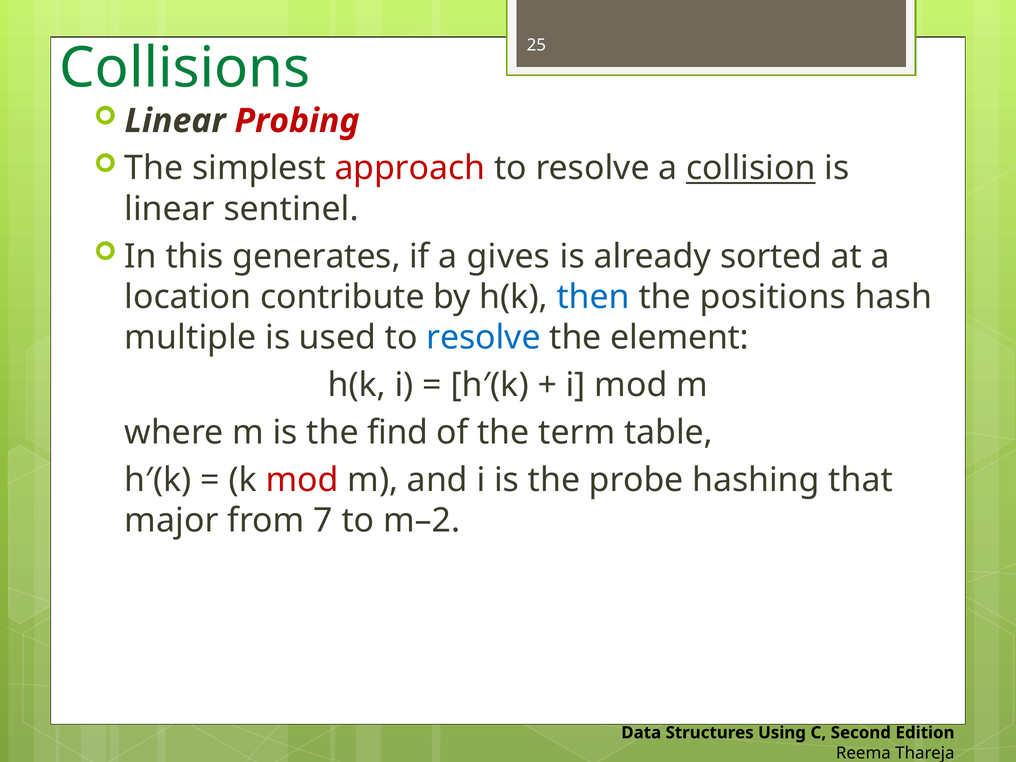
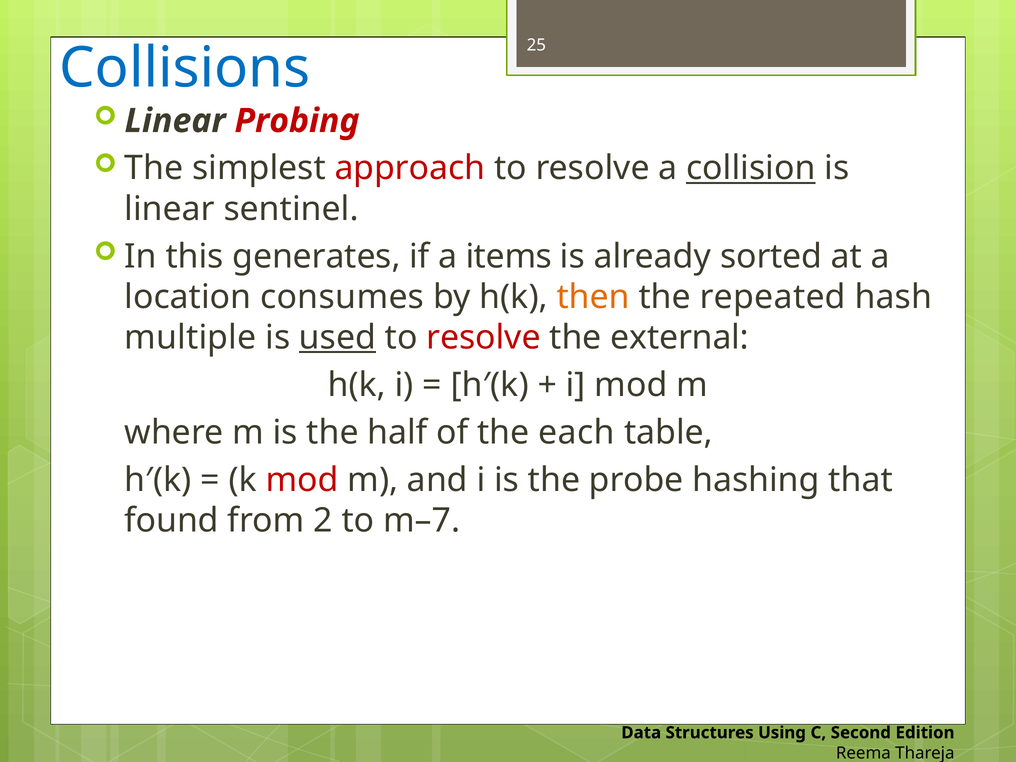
Collisions colour: green -> blue
gives: gives -> items
contribute: contribute -> consumes
then colour: blue -> orange
positions: positions -> repeated
used underline: none -> present
resolve at (484, 338) colour: blue -> red
element: element -> external
find: find -> half
term: term -> each
major: major -> found
7: 7 -> 2
m–2: m–2 -> m–7
